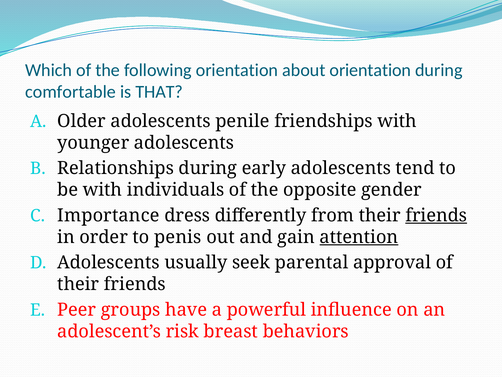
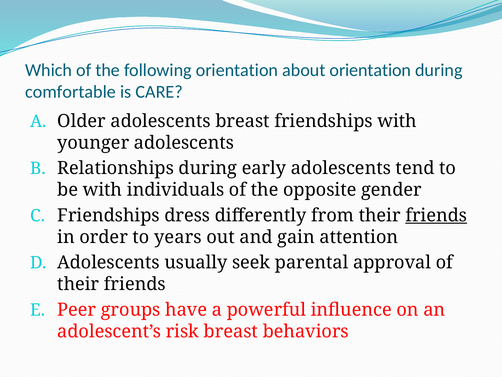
THAT: THAT -> CARE
adolescents penile: penile -> breast
Importance at (108, 215): Importance -> Friendships
penis: penis -> years
attention underline: present -> none
